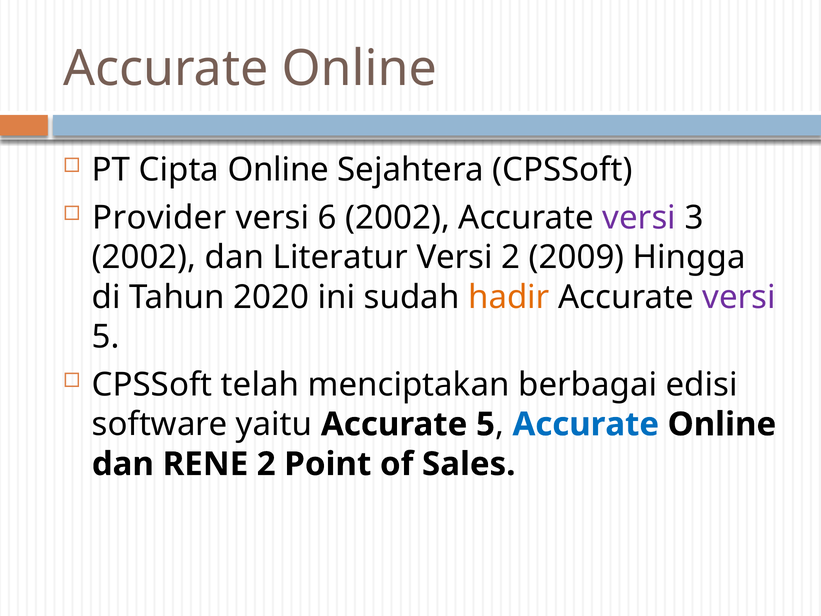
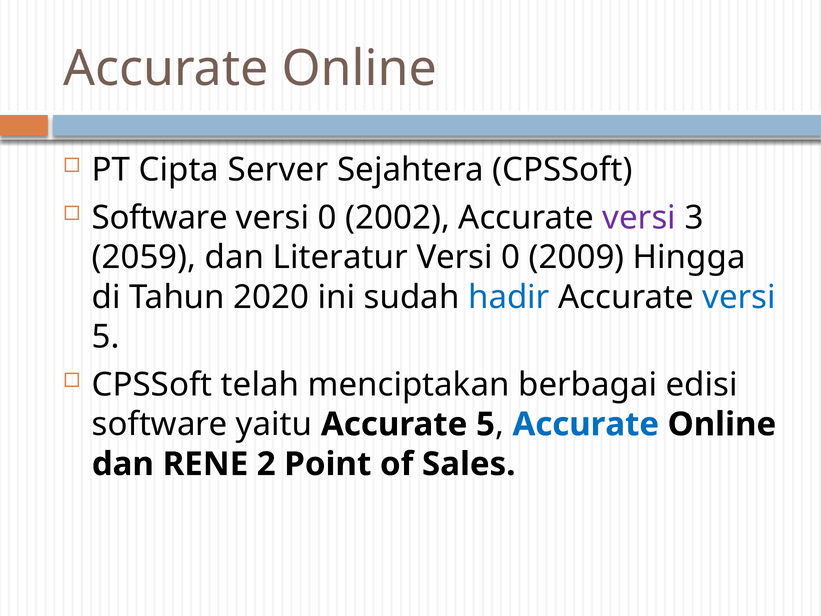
Cipta Online: Online -> Server
Provider at (159, 218): Provider -> Software
6 at (327, 218): 6 -> 0
2002 at (144, 257): 2002 -> 2059
2 at (511, 257): 2 -> 0
hadir colour: orange -> blue
versi at (739, 297) colour: purple -> blue
